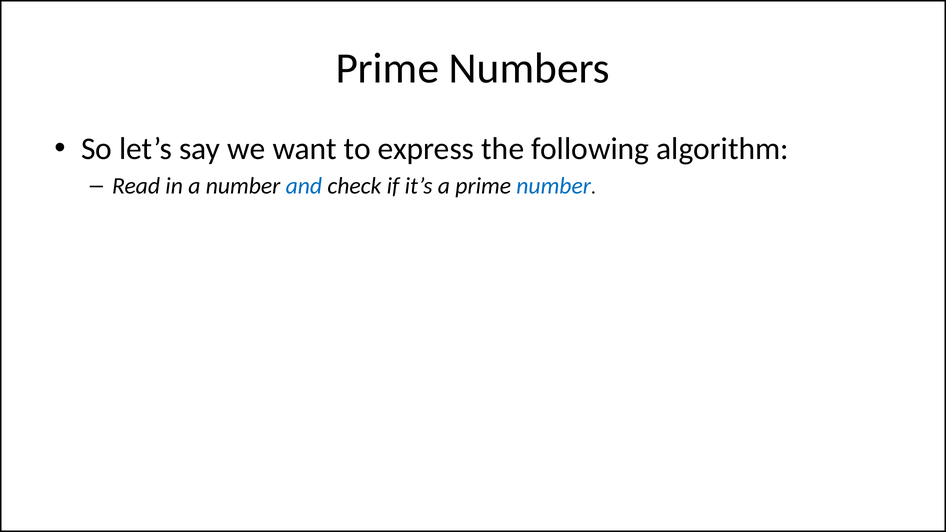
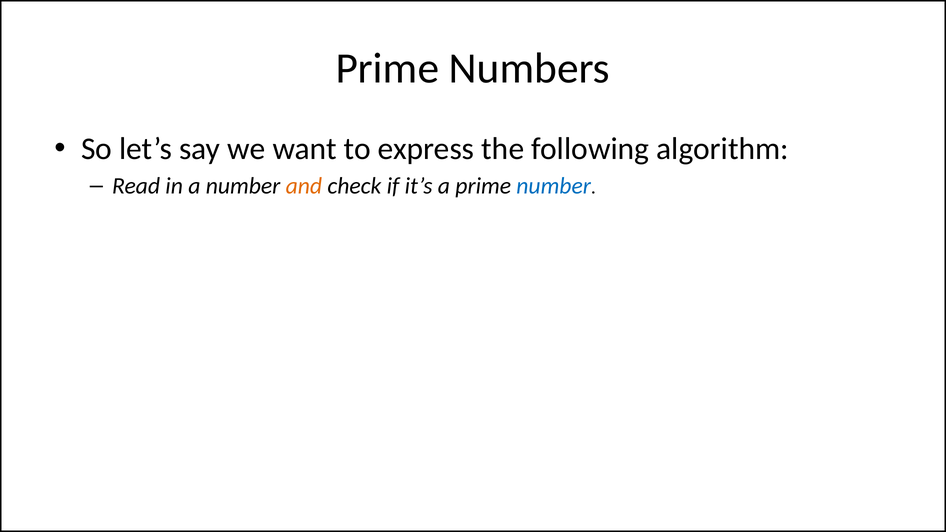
and colour: blue -> orange
